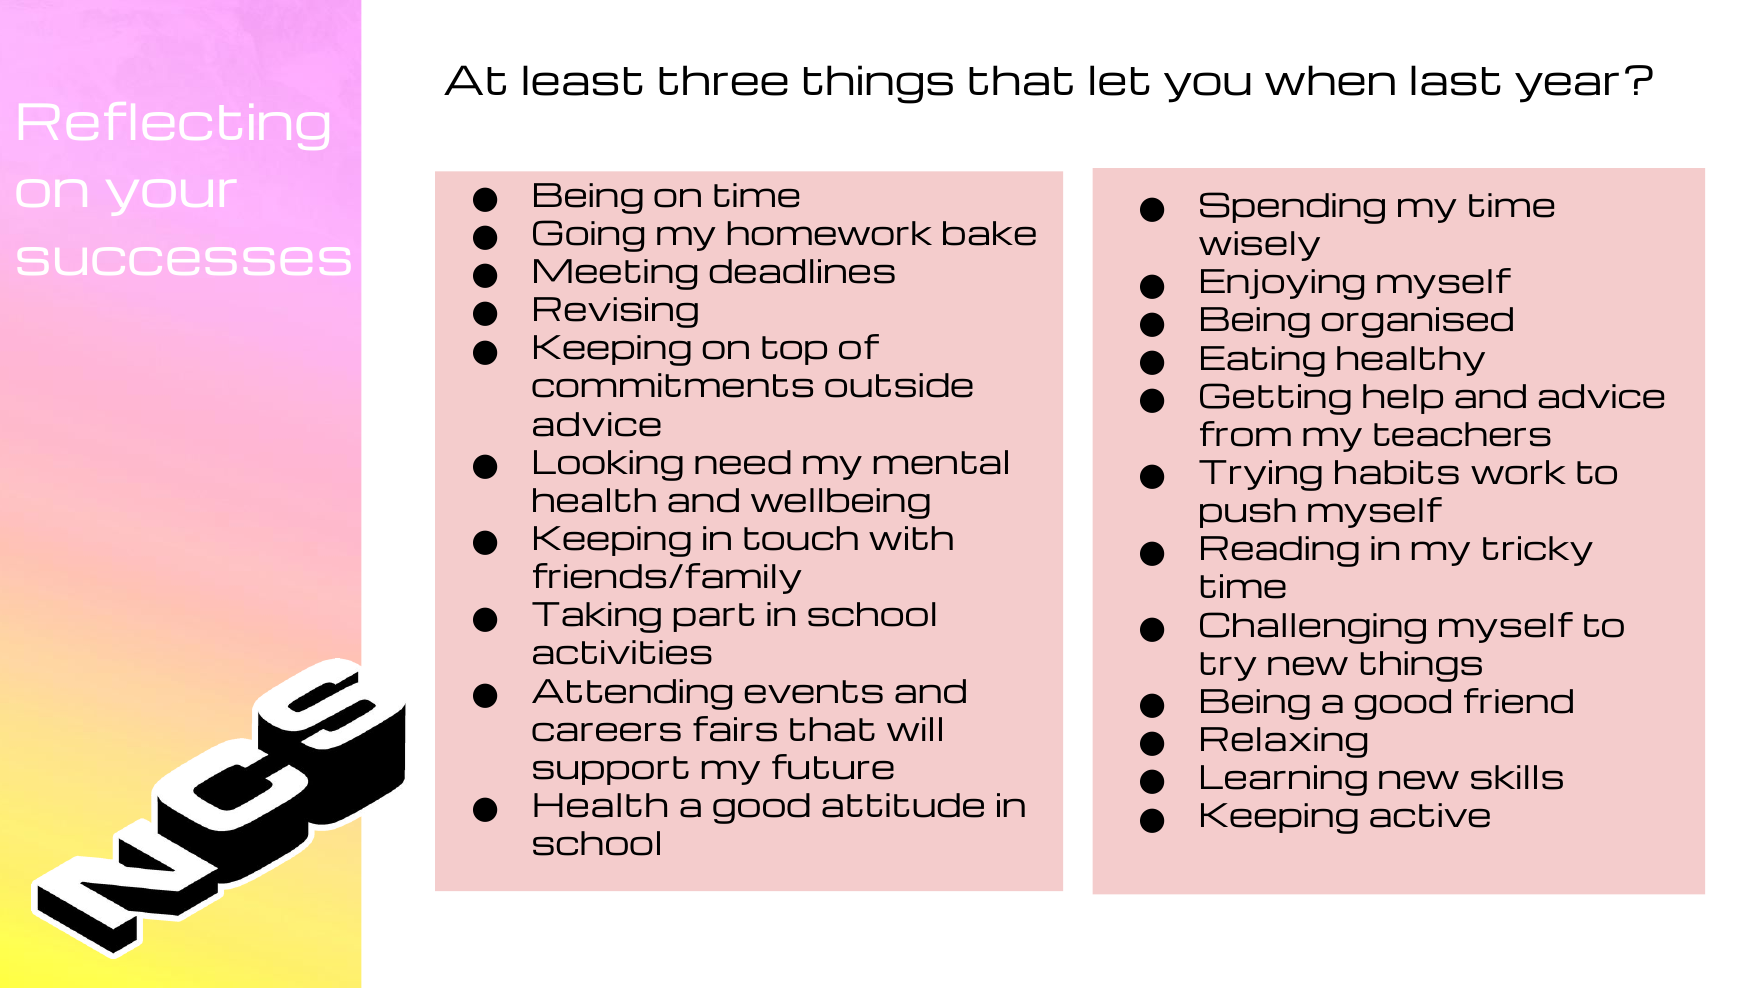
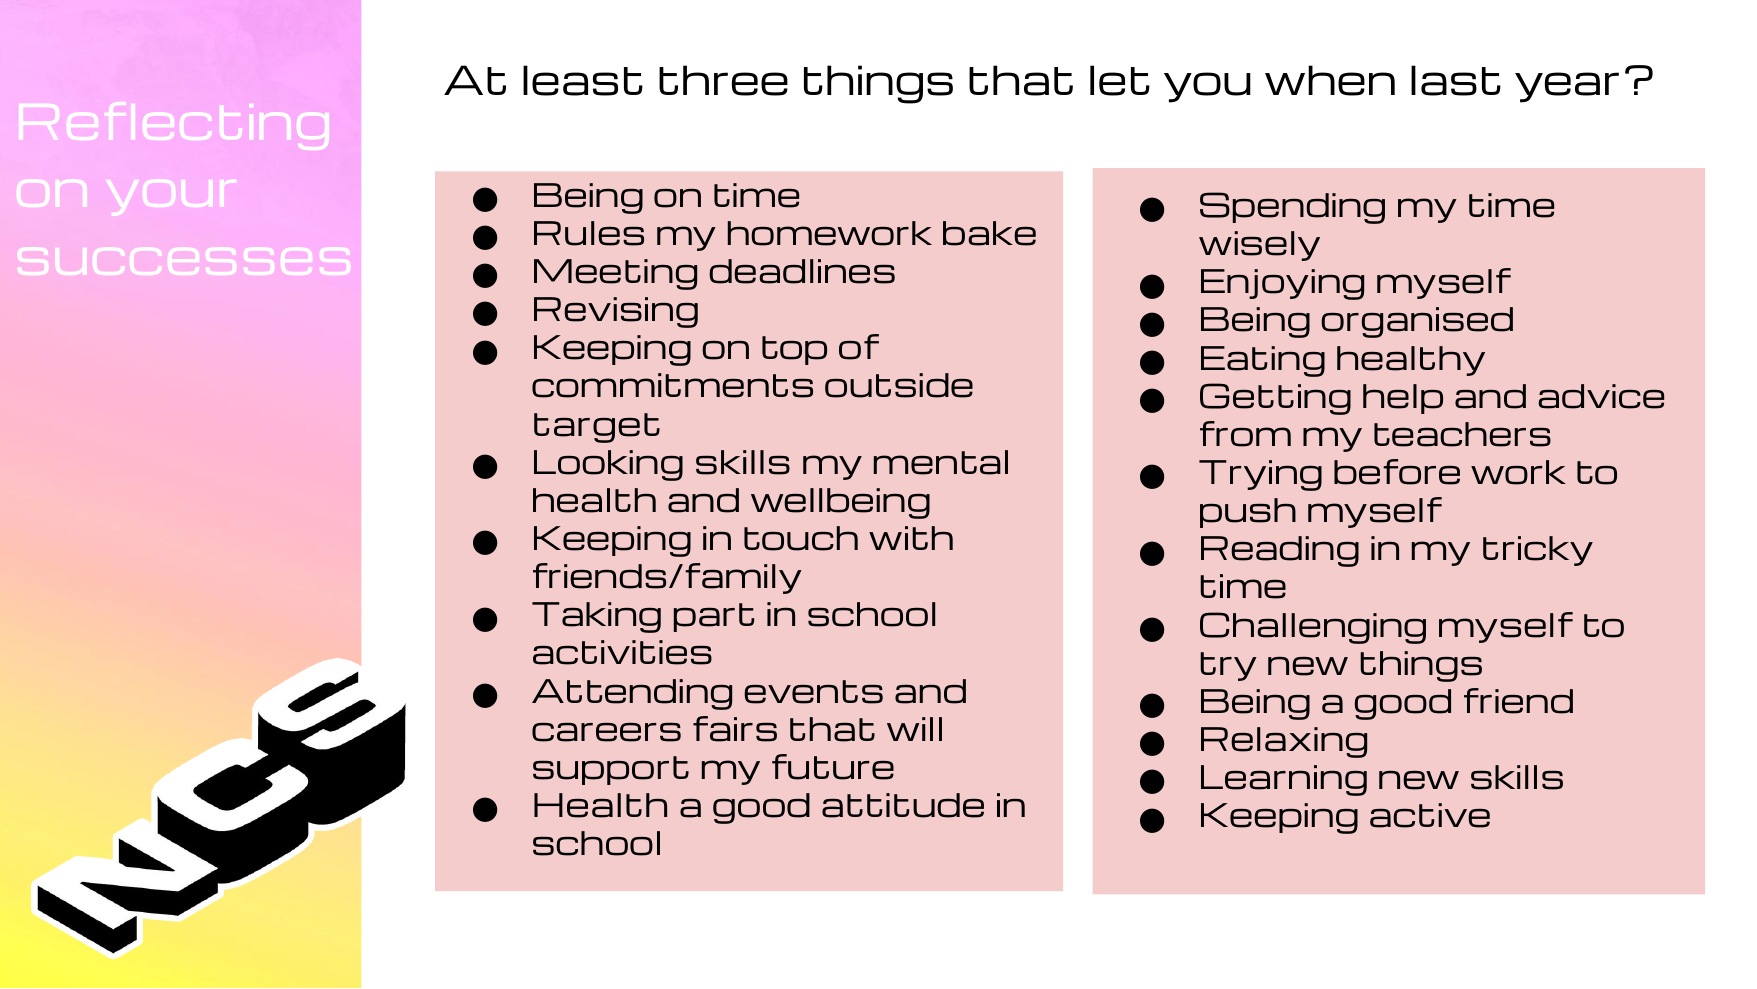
Going: Going -> Rules
advice at (597, 425): advice -> target
Looking need: need -> skills
habits: habits -> before
